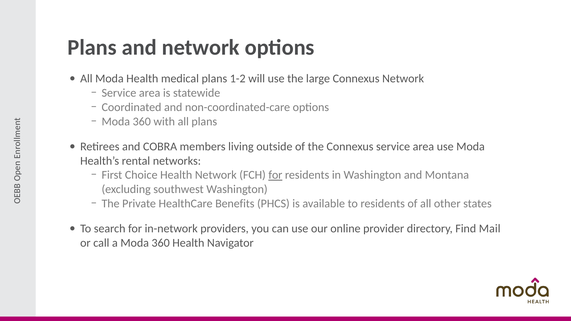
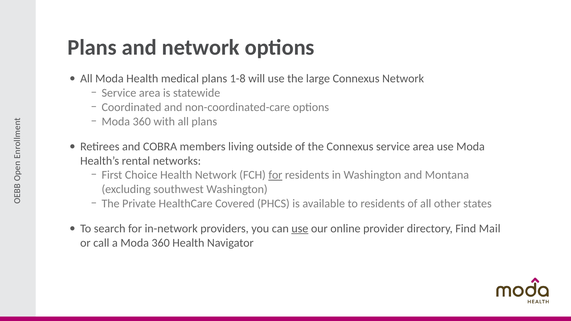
1-2: 1-2 -> 1-8
Benefits: Benefits -> Covered
use at (300, 229) underline: none -> present
